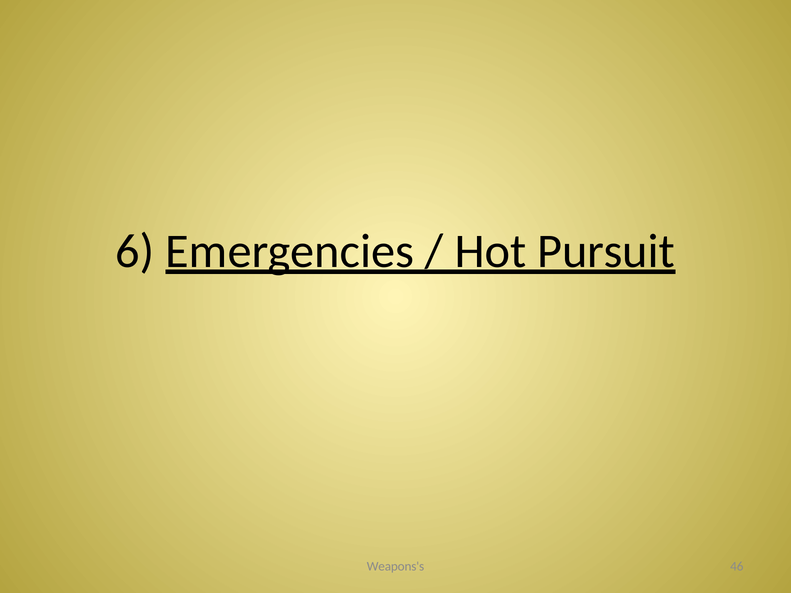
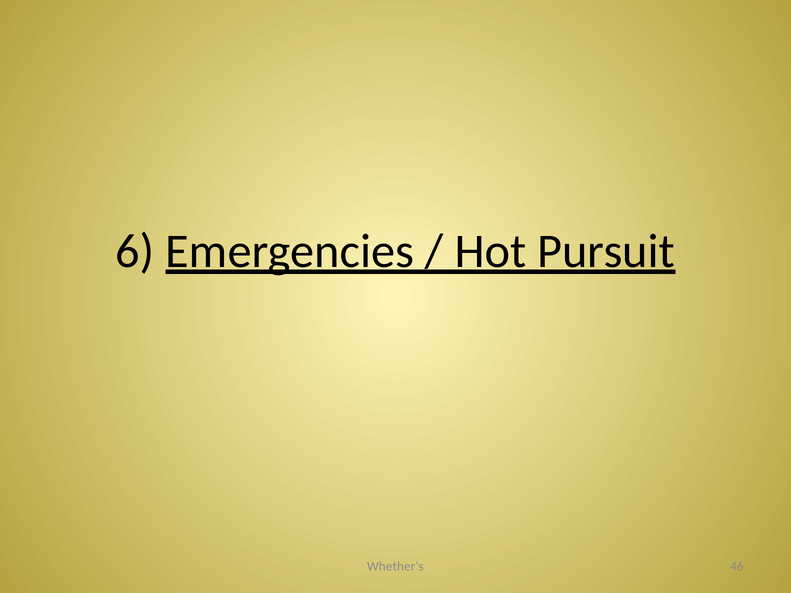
Weapons's: Weapons's -> Whether's
